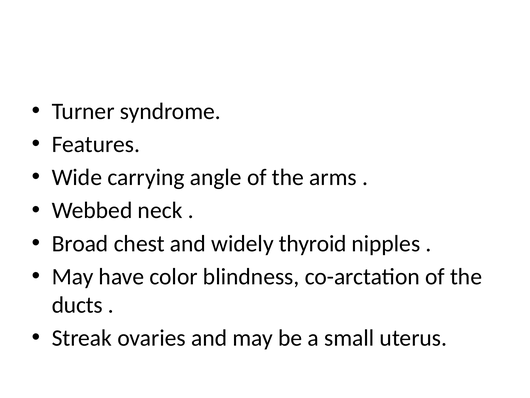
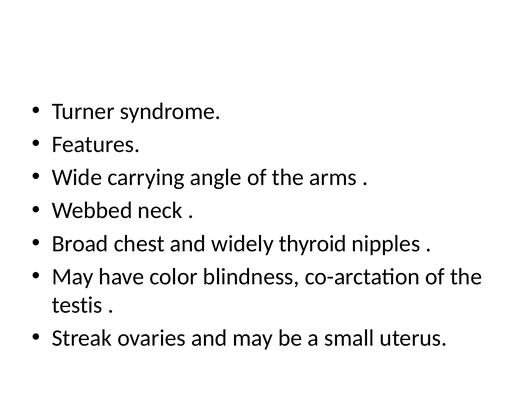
ducts: ducts -> testis
